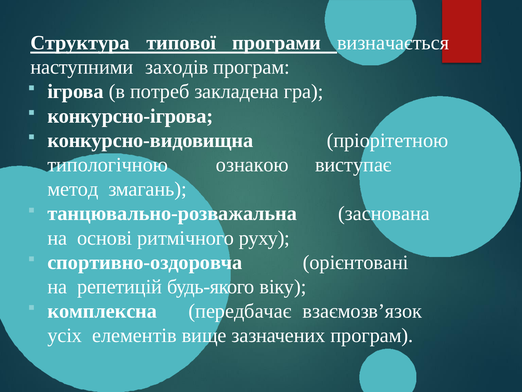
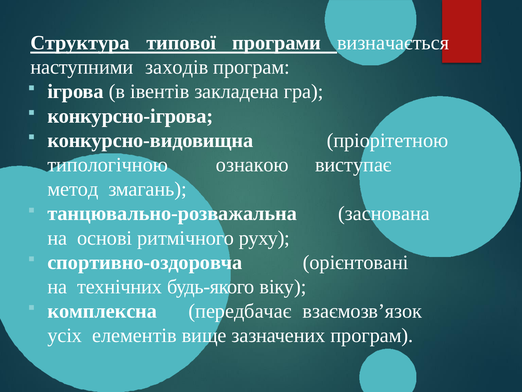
потреб: потреб -> івентів
репетицій: репетицій -> технічних
